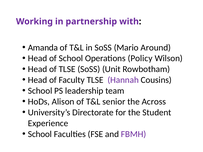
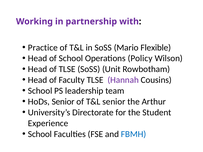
Amanda: Amanda -> Practice
Around: Around -> Flexible
HoDs Alison: Alison -> Senior
Across: Across -> Arthur
FBMH colour: purple -> blue
